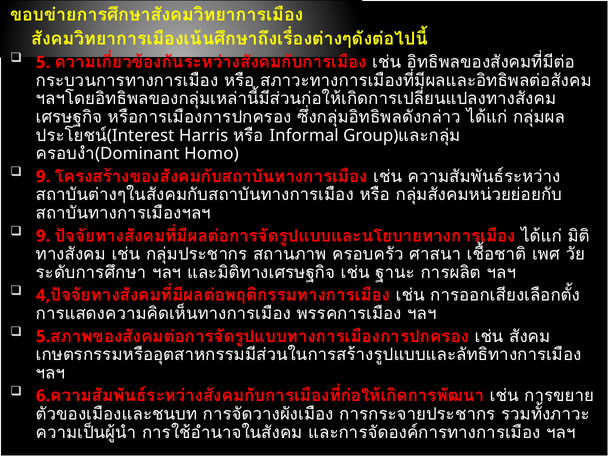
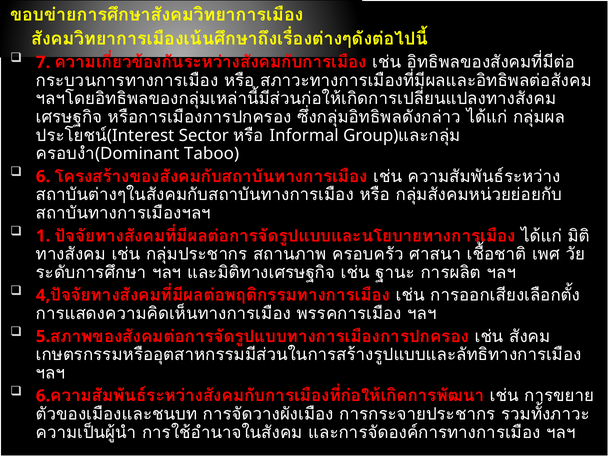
5: 5 -> 7
Harris: Harris -> Sector
Homo: Homo -> Taboo
9 at (43, 176): 9 -> 6
9 at (43, 236): 9 -> 1
